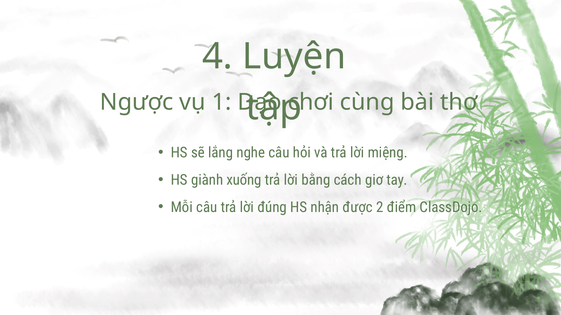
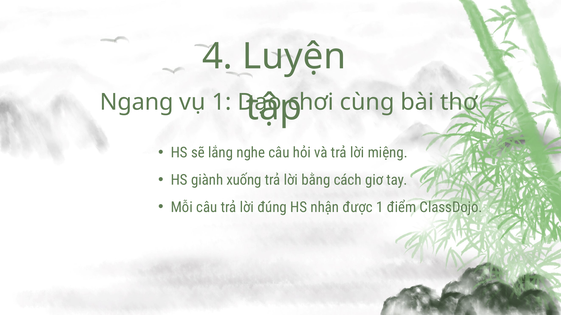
Ngược: Ngược -> Ngang
được 2: 2 -> 1
